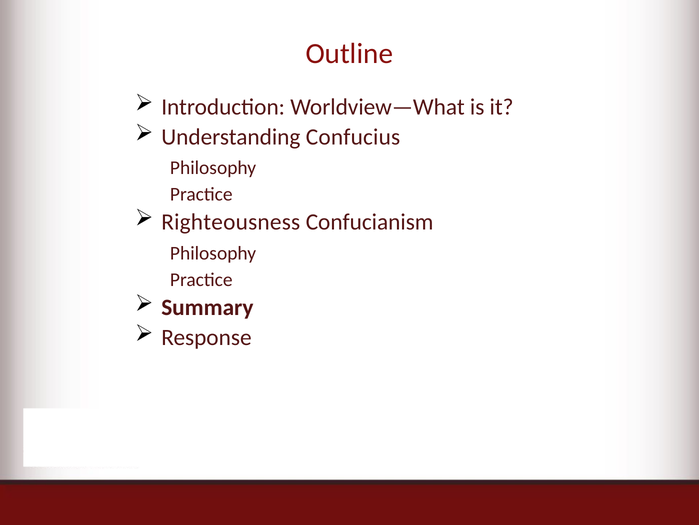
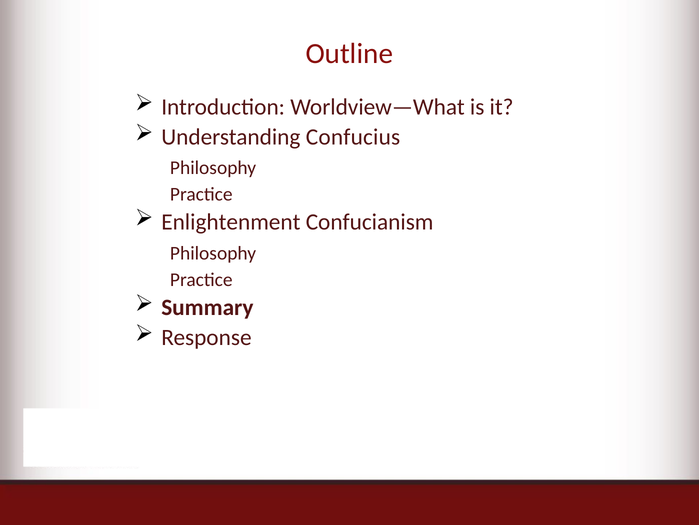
Righteousness: Righteousness -> Enlightenment
